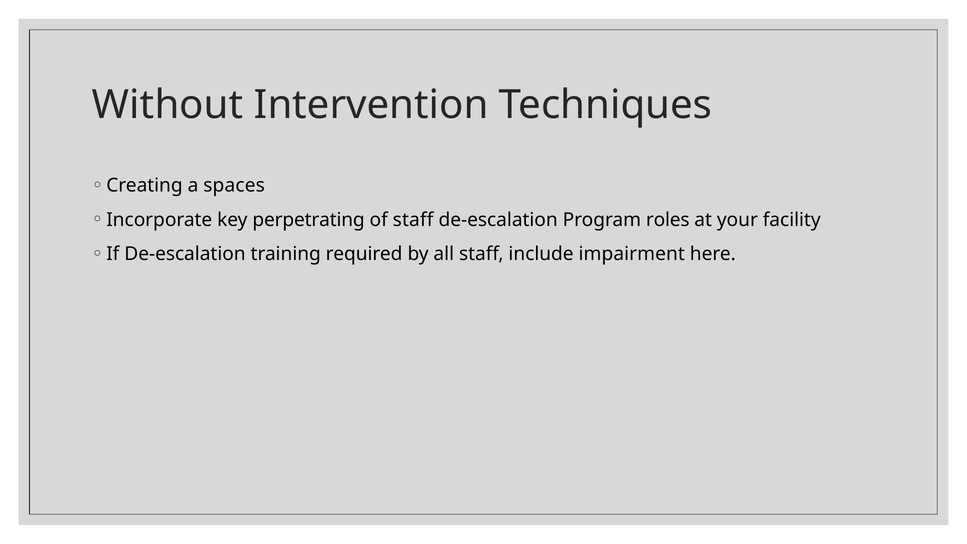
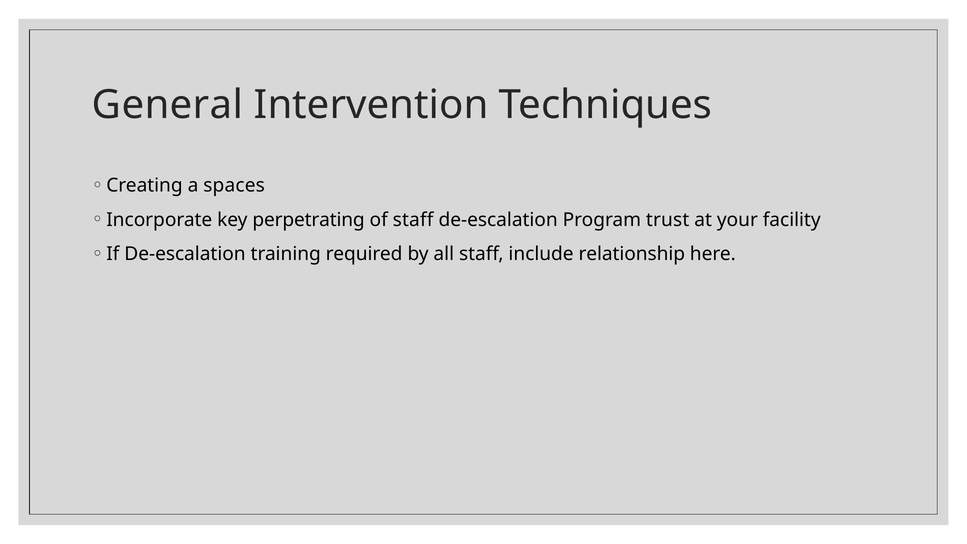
Without: Without -> General
roles: roles -> trust
impairment: impairment -> relationship
